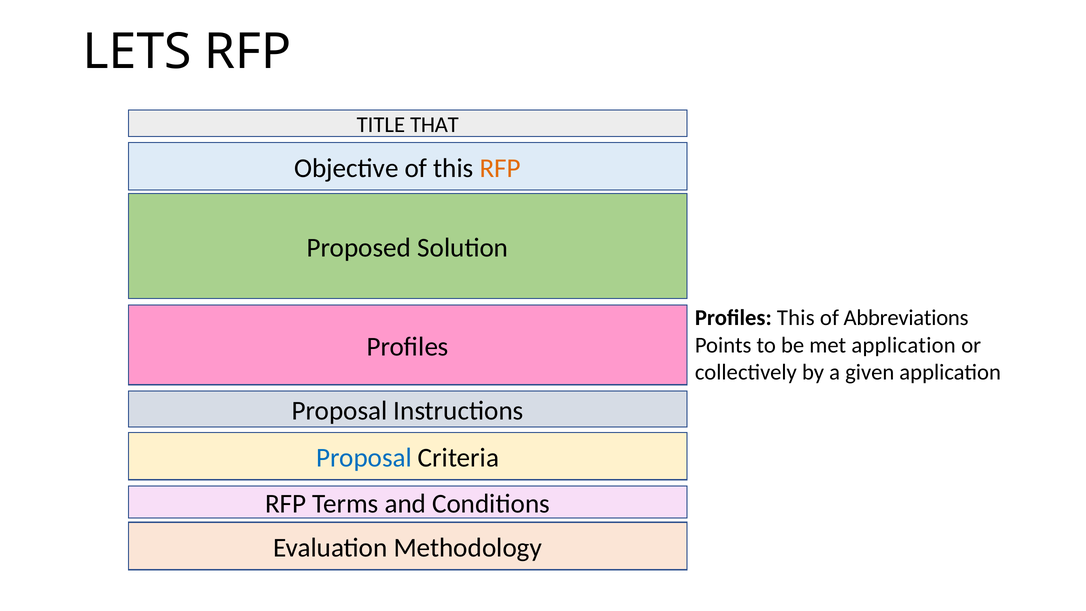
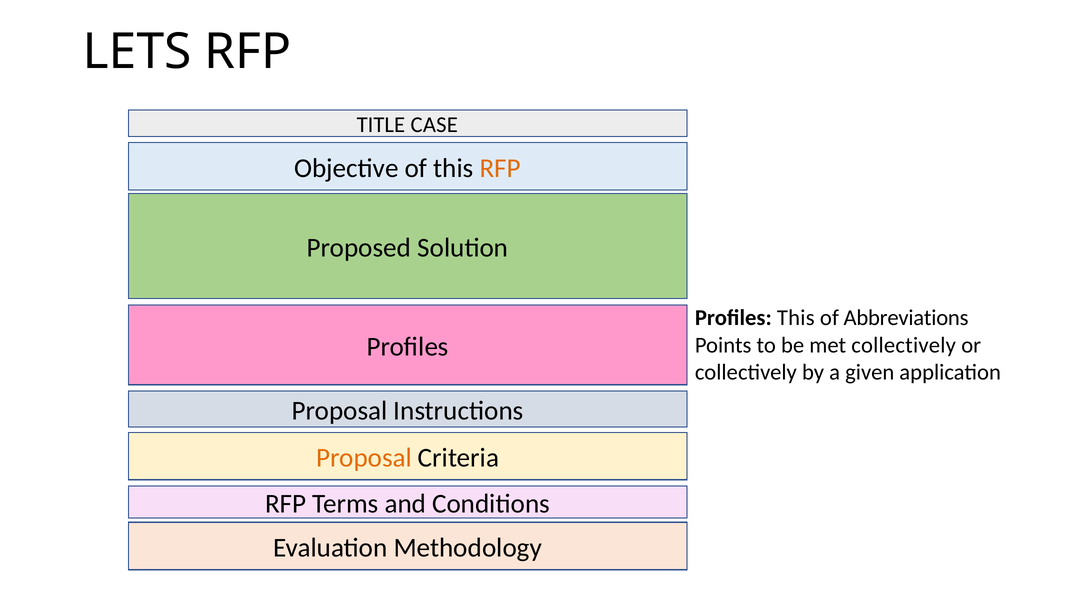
THAT: THAT -> CASE
met application: application -> collectively
Proposal at (364, 458) colour: blue -> orange
